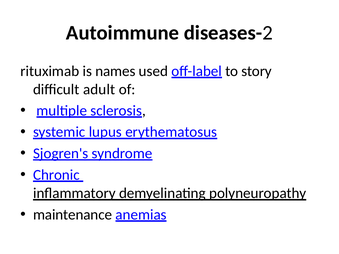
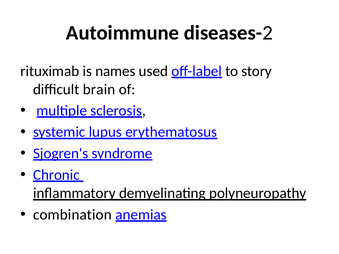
adult: adult -> brain
maintenance: maintenance -> combination
